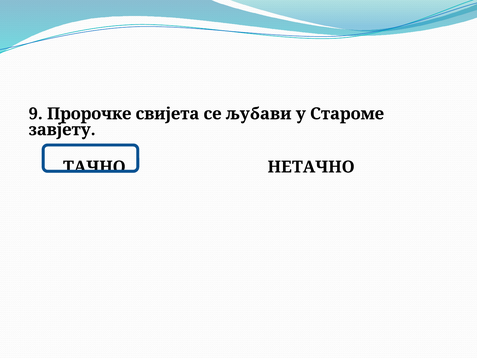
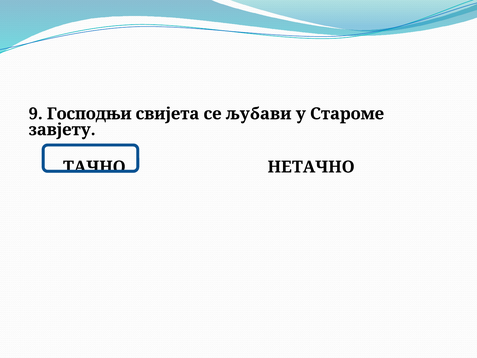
Пророчке: Пророчке -> Господњи
